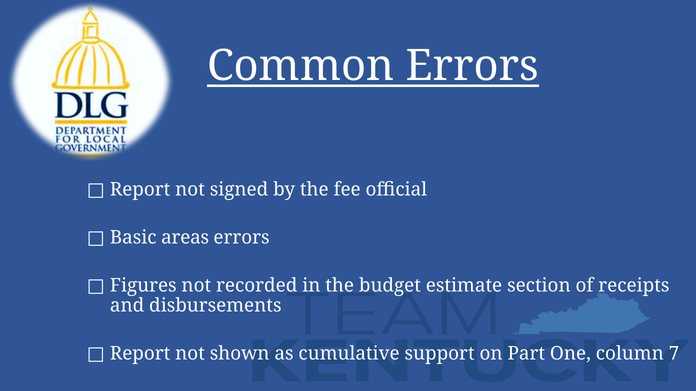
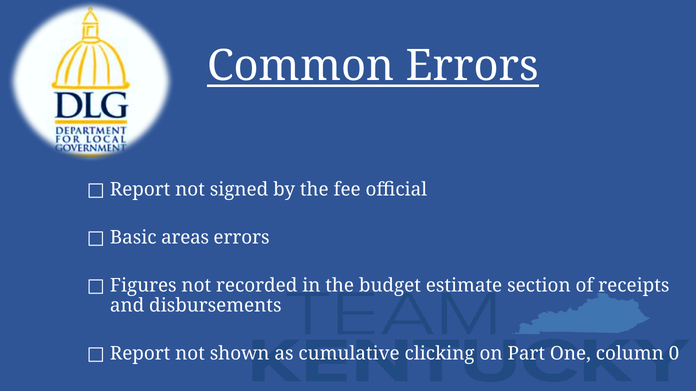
support: support -> clicking
7: 7 -> 0
